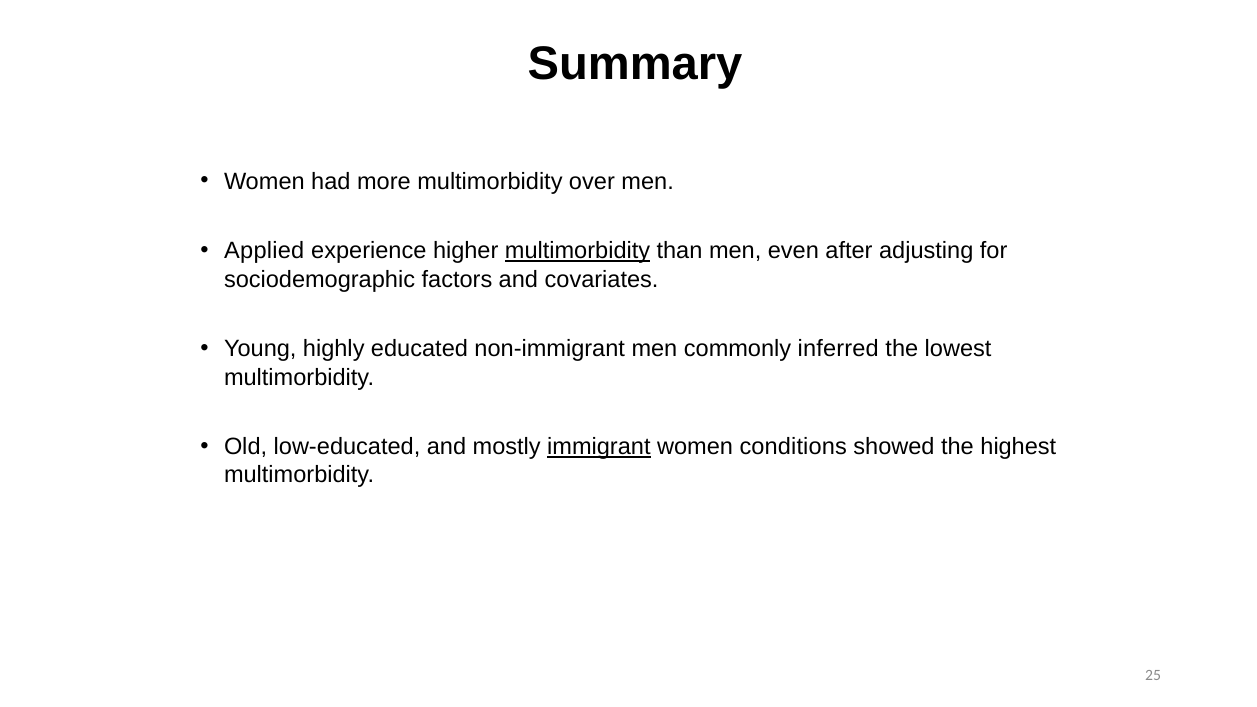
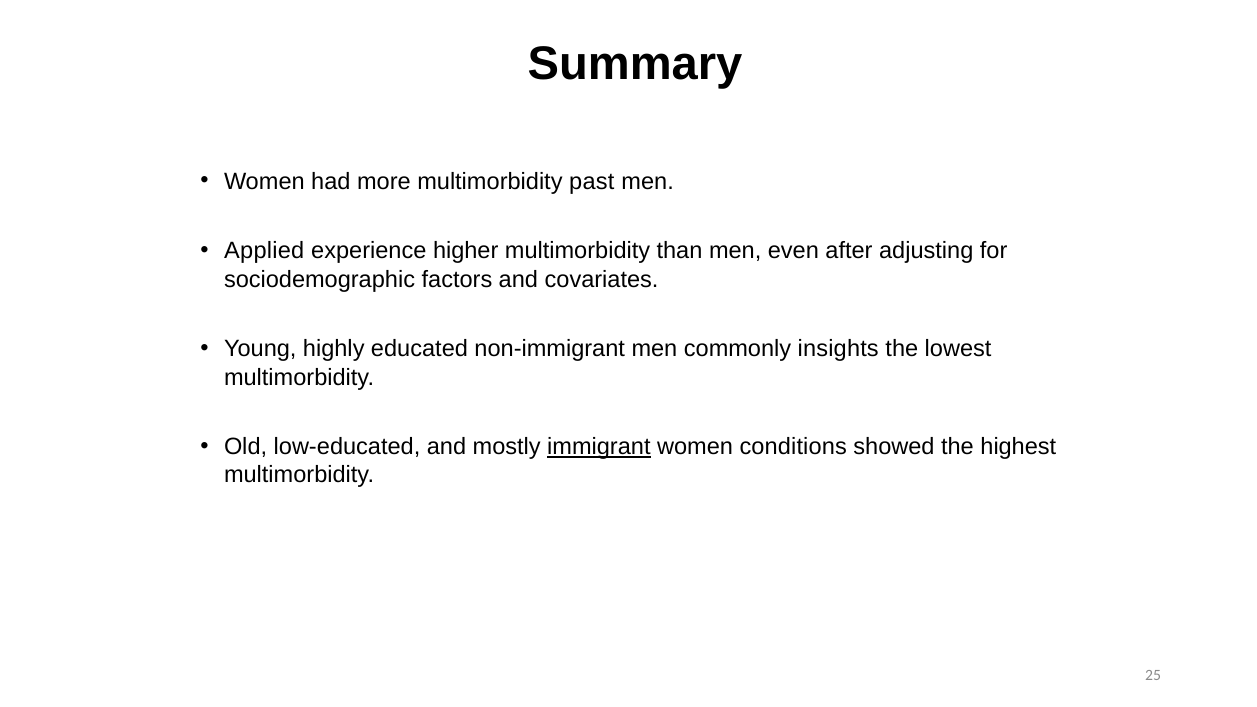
over: over -> past
multimorbidity at (578, 251) underline: present -> none
inferred: inferred -> insights
